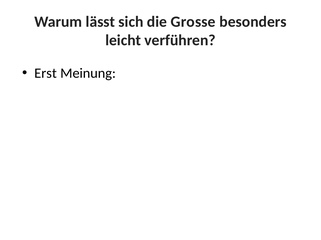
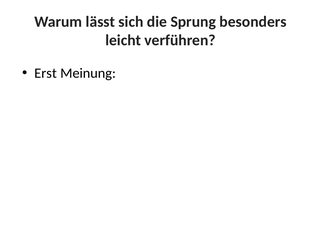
Grosse: Grosse -> Sprung
